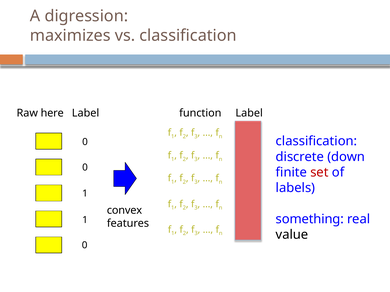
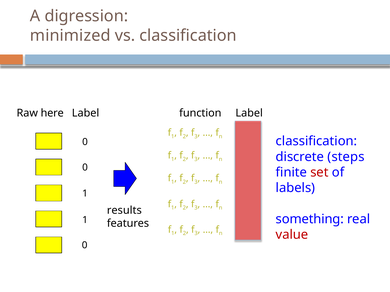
maximizes: maximizes -> minimized
down: down -> steps
convex: convex -> results
value colour: black -> red
